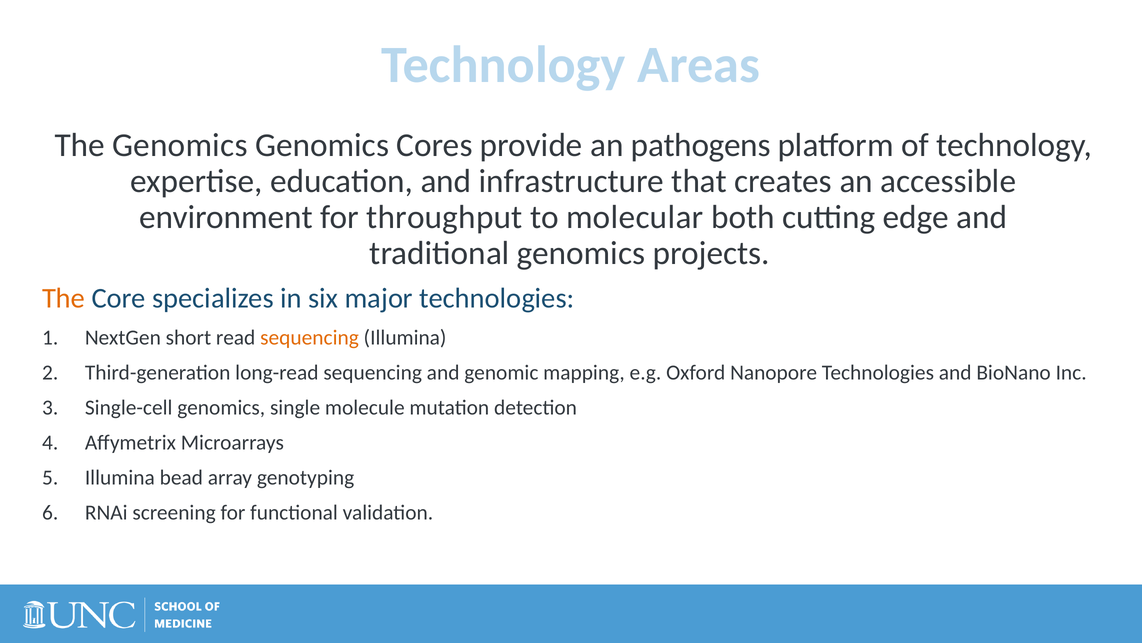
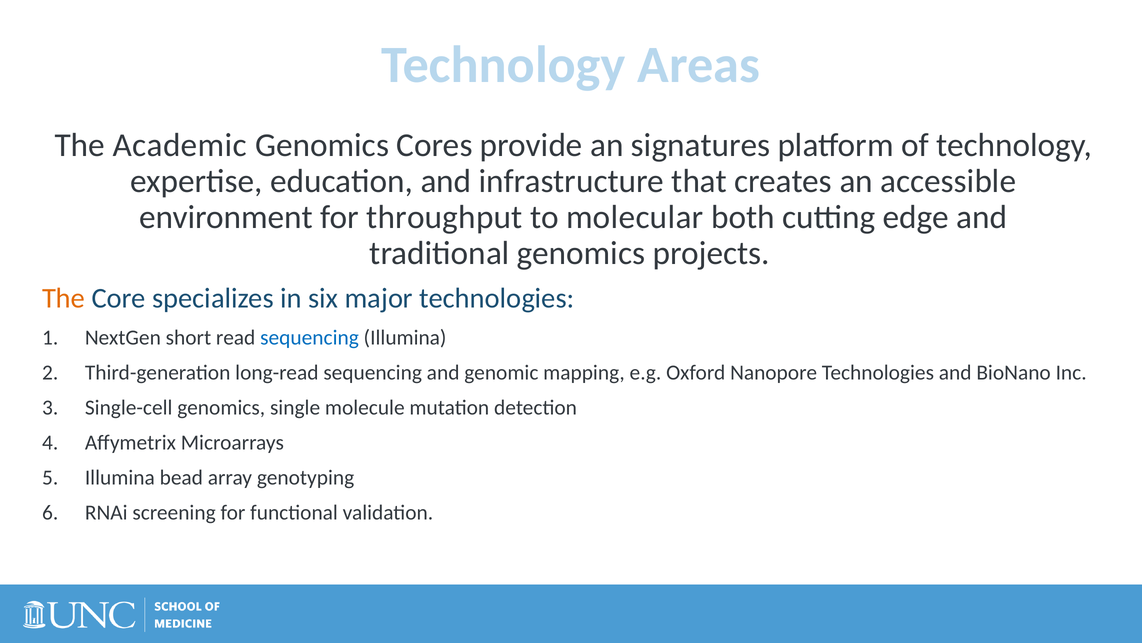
The Genomics: Genomics -> Academic
pathogens: pathogens -> signatures
sequencing at (310, 337) colour: orange -> blue
